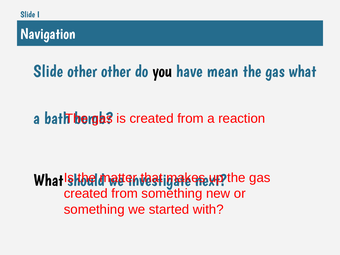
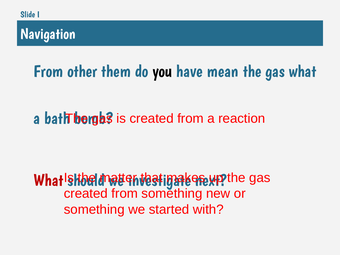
Slide at (48, 71): Slide -> From
other other: other -> them
What at (48, 180) colour: black -> red
